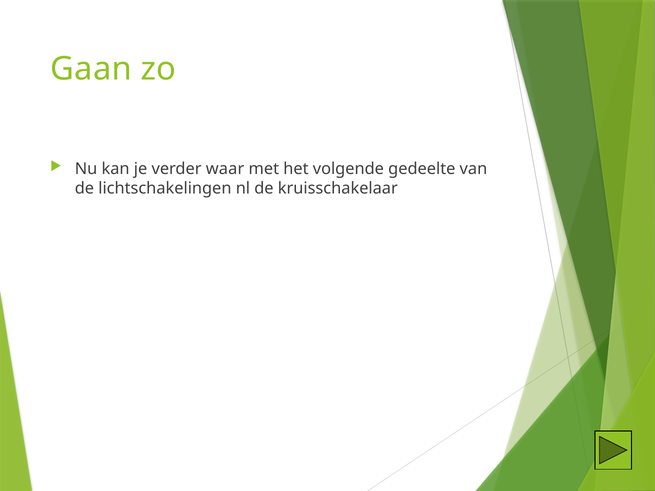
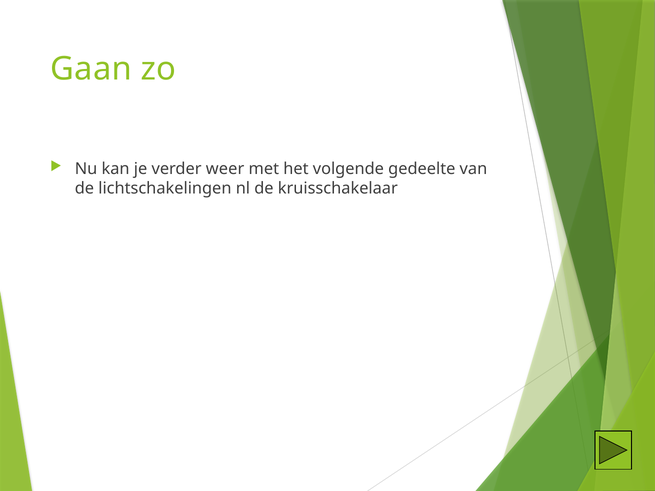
waar: waar -> weer
